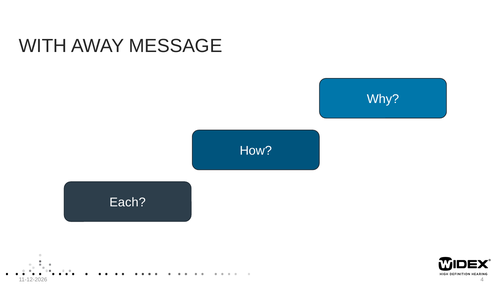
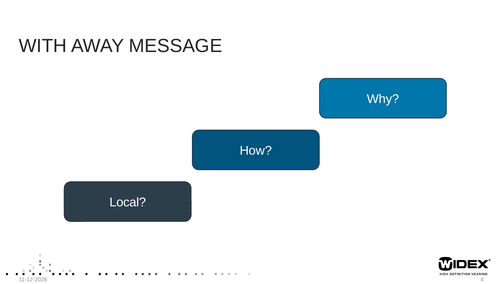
Each: Each -> Local
